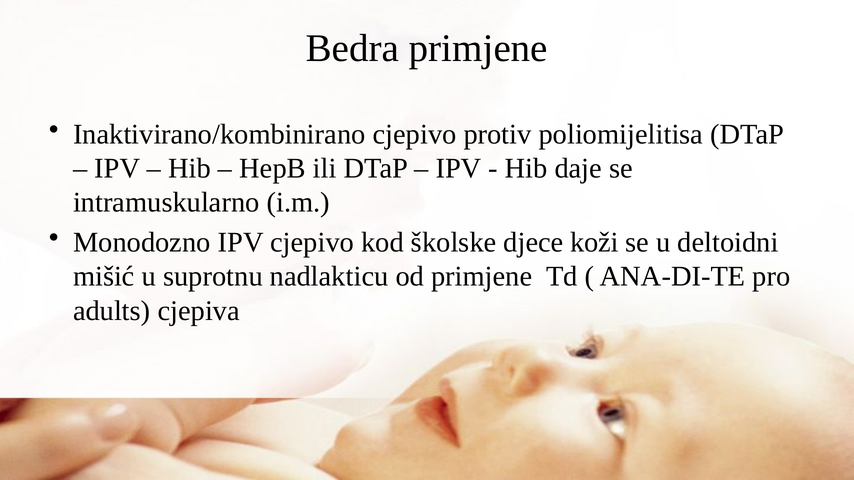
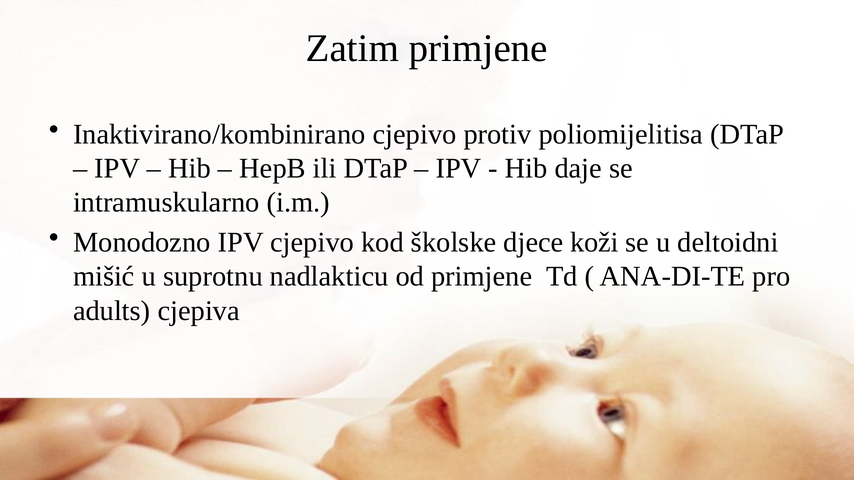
Bedra: Bedra -> Zatim
